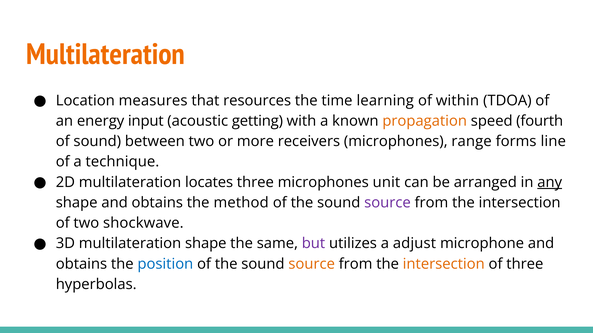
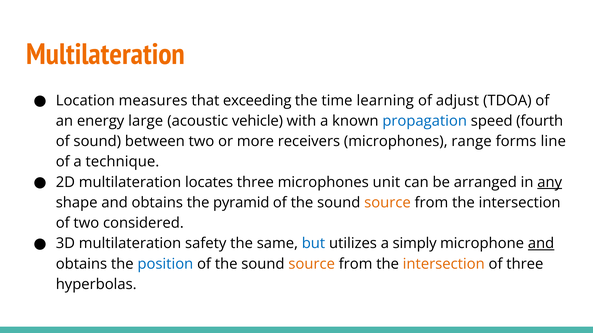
resources: resources -> exceeding
within: within -> adjust
input: input -> large
getting: getting -> vehicle
propagation colour: orange -> blue
method: method -> pyramid
source at (387, 203) colour: purple -> orange
shockwave: shockwave -> considered
multilateration shape: shape -> safety
but colour: purple -> blue
adjust: adjust -> simply
and at (541, 244) underline: none -> present
